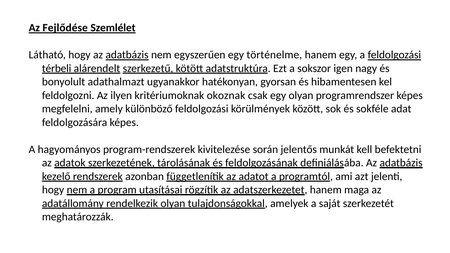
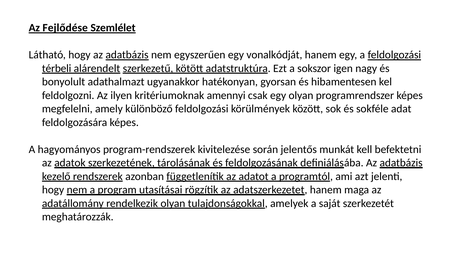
történelme: történelme -> vonalkódját
okoznak: okoznak -> amennyi
